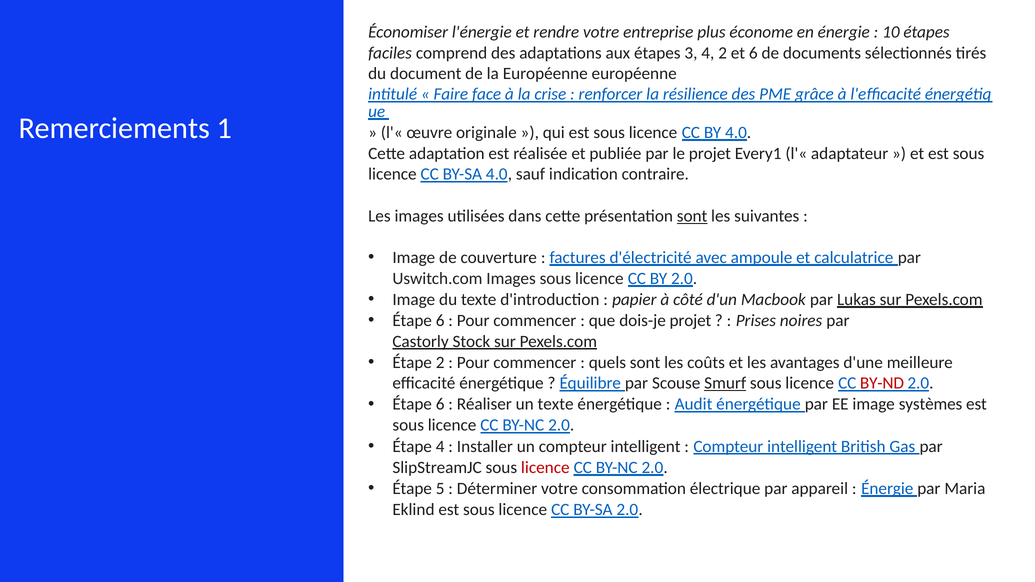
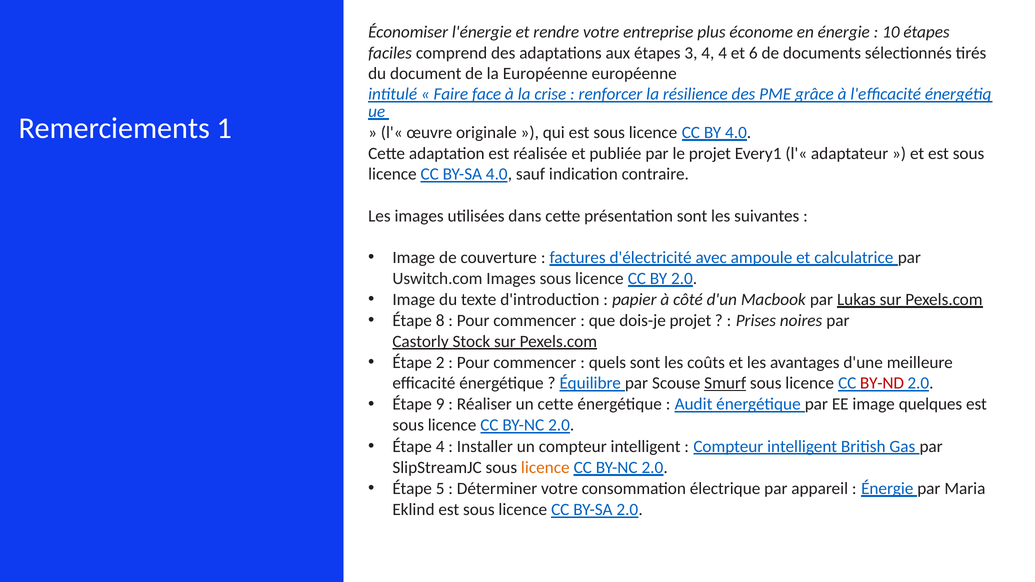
4 2: 2 -> 4
sont at (692, 216) underline: present -> none
6 at (440, 321): 6 -> 8
6 at (440, 404): 6 -> 9
un texte: texte -> cette
systèmes: systèmes -> quelques
licence at (545, 468) colour: red -> orange
